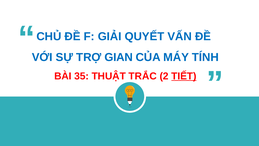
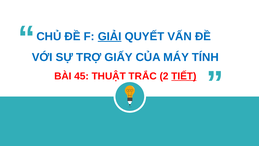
GIẢI underline: none -> present
GIAN: GIAN -> GIẤY
35: 35 -> 45
